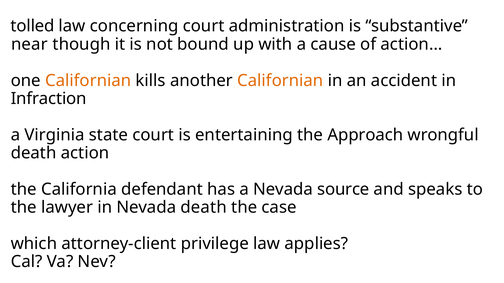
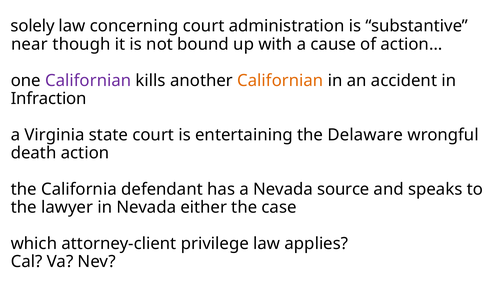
tolled: tolled -> solely
Californian at (88, 81) colour: orange -> purple
Approach: Approach -> Delaware
Nevada death: death -> either
